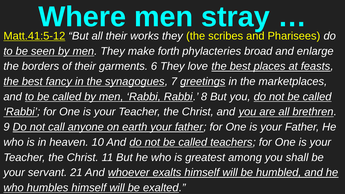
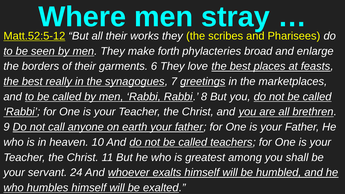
Matt.41:5-12: Matt.41:5-12 -> Matt.52:5-12
fancy: fancy -> really
21: 21 -> 24
